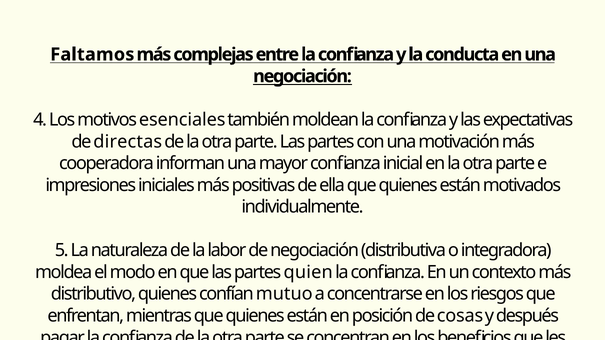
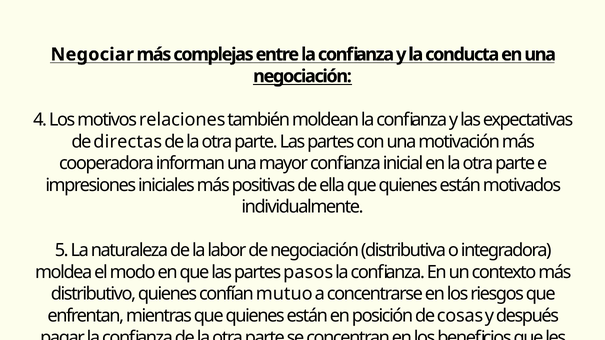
Faltamos: Faltamos -> Negociar
esenciales: esenciales -> relaciones
quien: quien -> pasos
